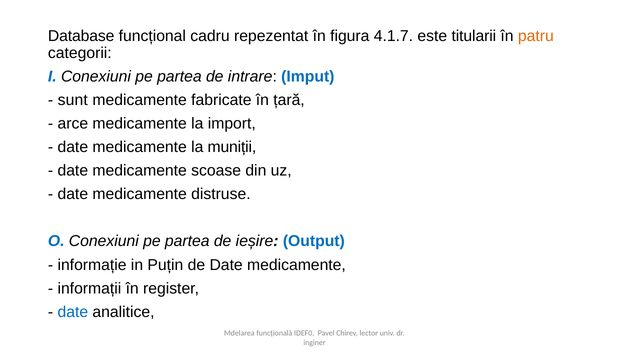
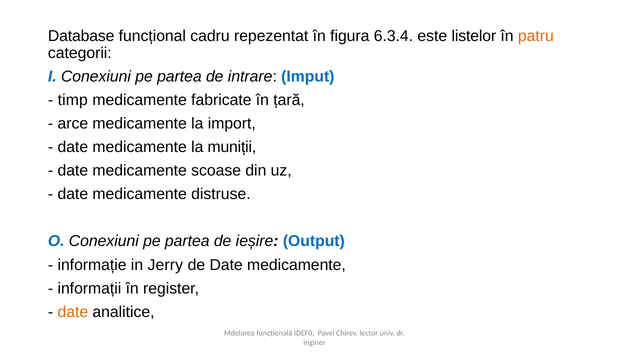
4.1.7: 4.1.7 -> 6.3.4
titularii: titularii -> listelor
sunt: sunt -> timp
Puțin: Puțin -> Jerry
date at (73, 312) colour: blue -> orange
